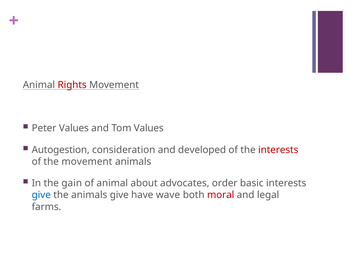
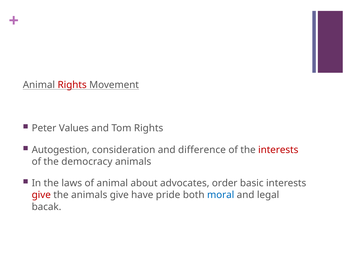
Tom Values: Values -> Rights
developed: developed -> difference
the movement: movement -> democracy
gain: gain -> laws
give at (41, 195) colour: blue -> red
wave: wave -> pride
moral colour: red -> blue
farms: farms -> bacak
